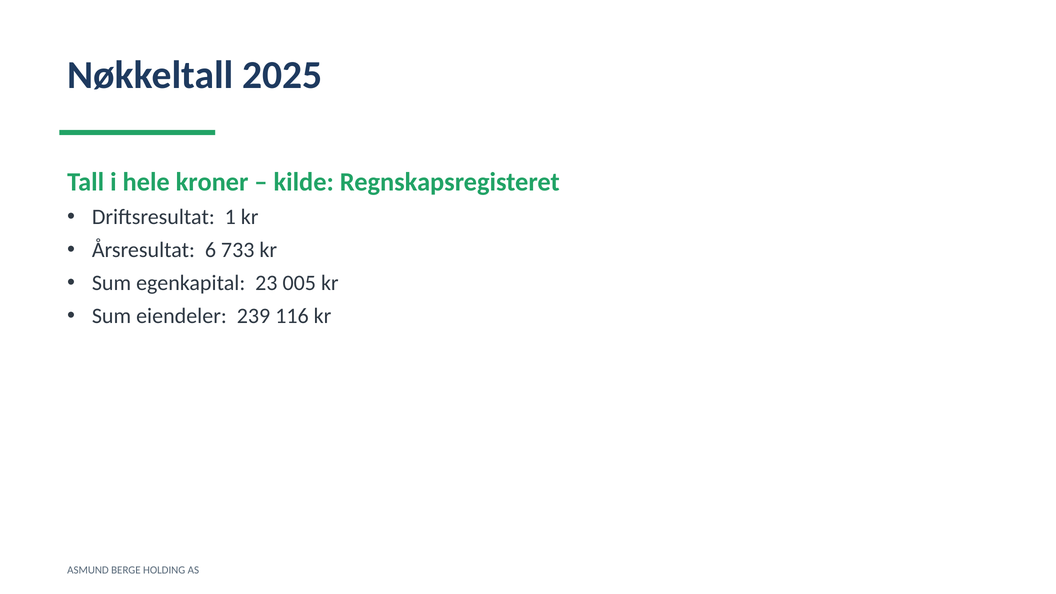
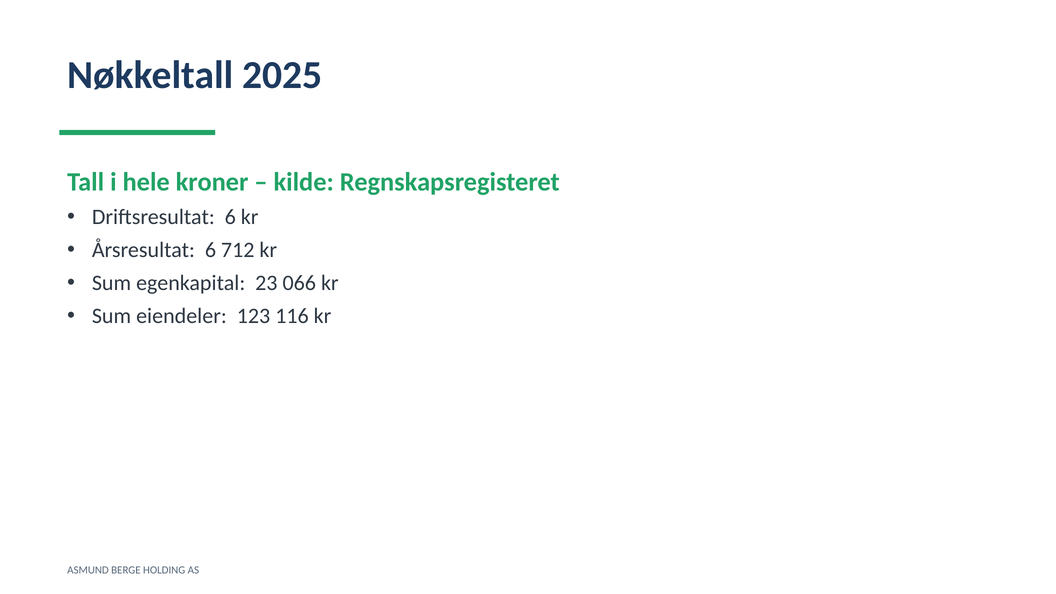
Driftsresultat 1: 1 -> 6
733: 733 -> 712
005: 005 -> 066
239: 239 -> 123
